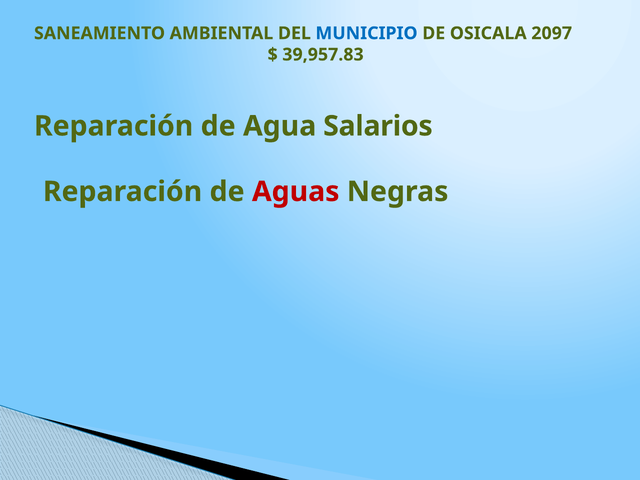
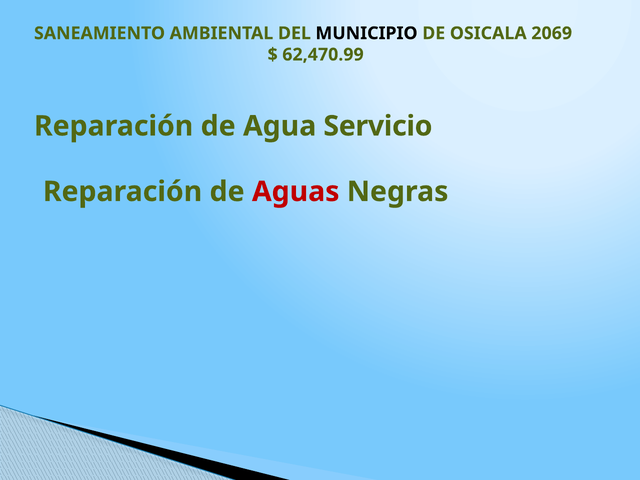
MUNICIPIO colour: blue -> black
2097: 2097 -> 2069
39,957.83: 39,957.83 -> 62,470.99
Salarios: Salarios -> Servicio
